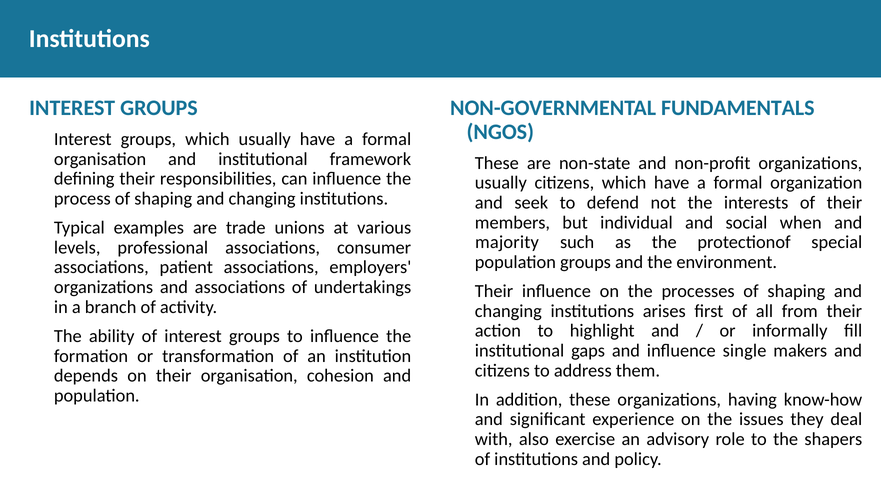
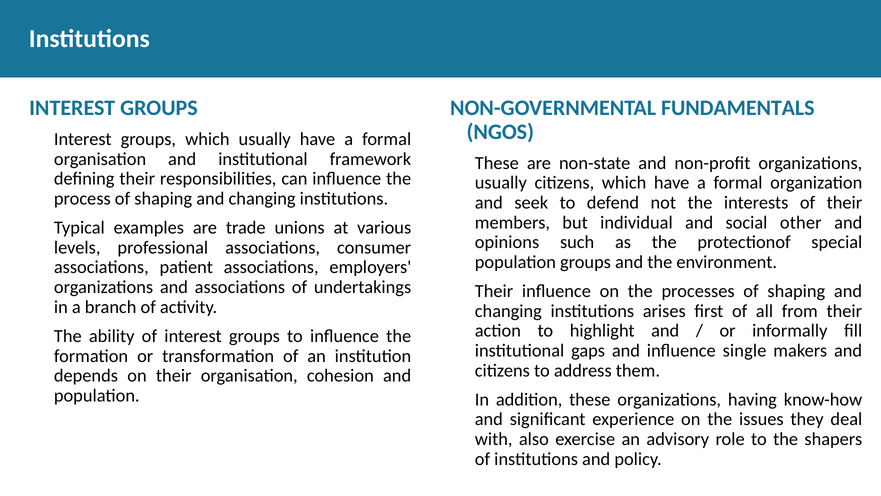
when: when -> other
majority: majority -> opinions
